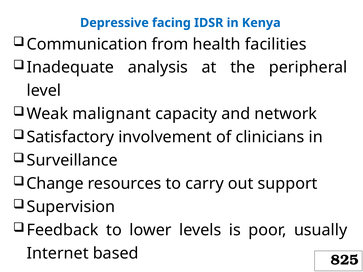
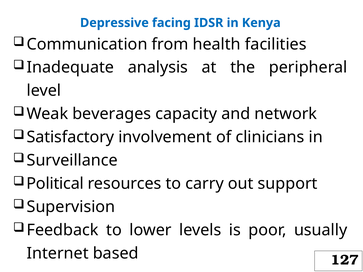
malignant: malignant -> beverages
Change: Change -> Political
825: 825 -> 127
